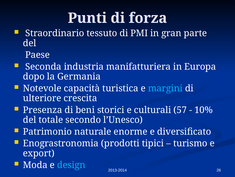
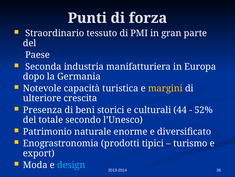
margini colour: light blue -> yellow
57: 57 -> 44
10%: 10% -> 52%
